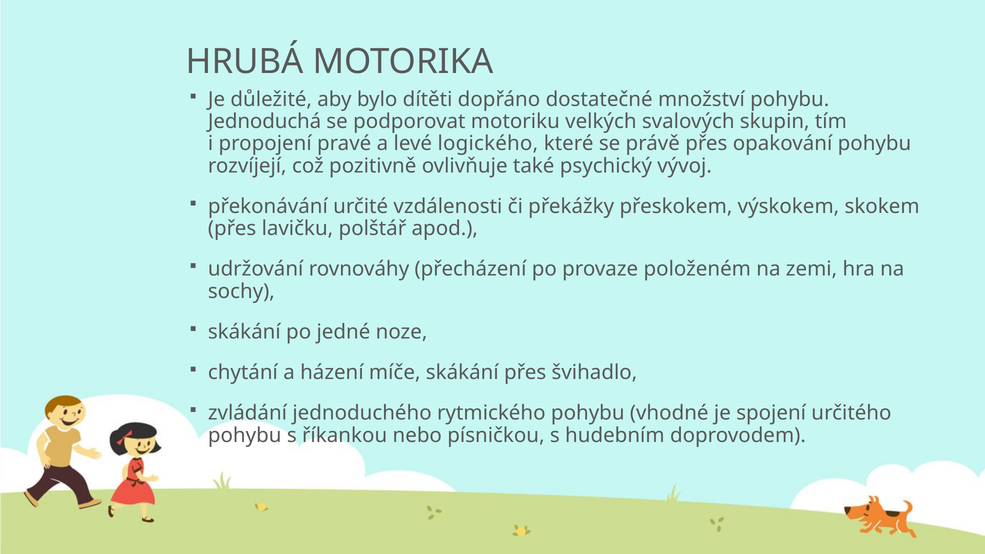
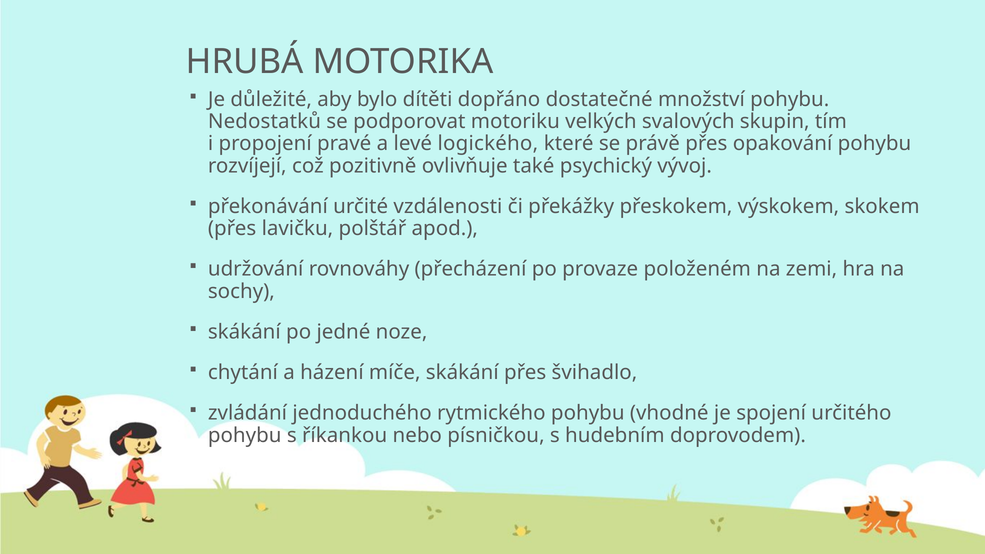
Jednoduchá: Jednoduchá -> Nedostatků
